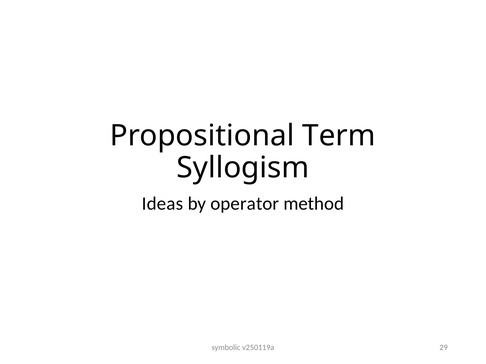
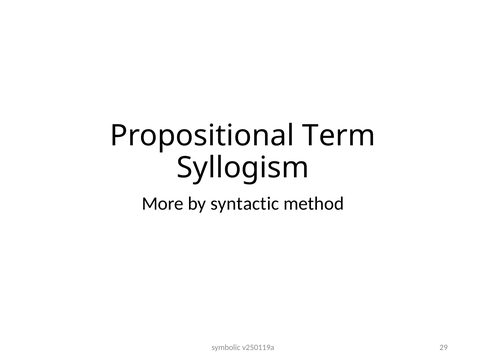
Ideas: Ideas -> More
operator: operator -> syntactic
